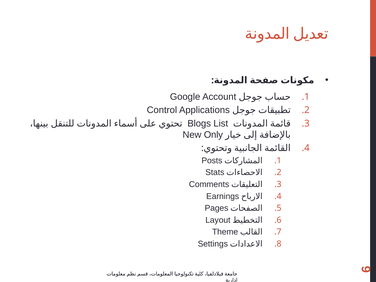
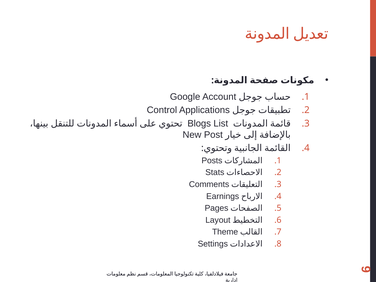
Only: Only -> Post
